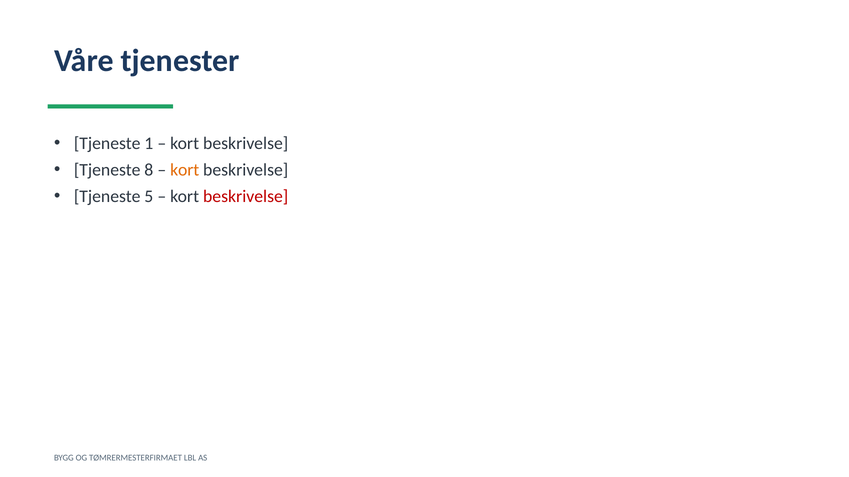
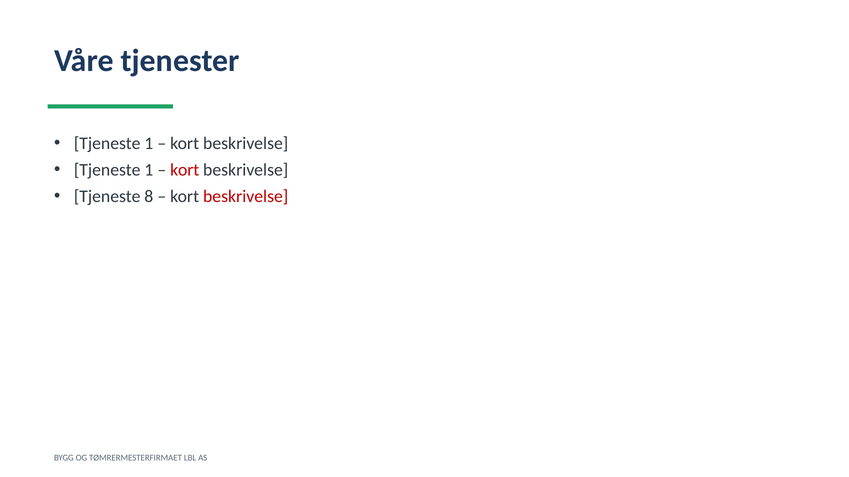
8 at (149, 170): 8 -> 1
kort at (185, 170) colour: orange -> red
5: 5 -> 8
